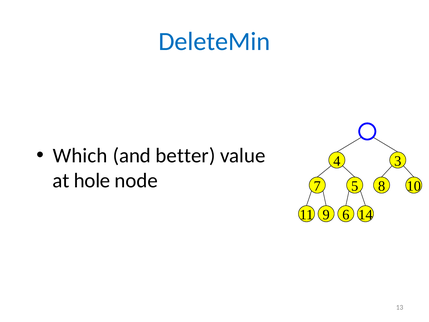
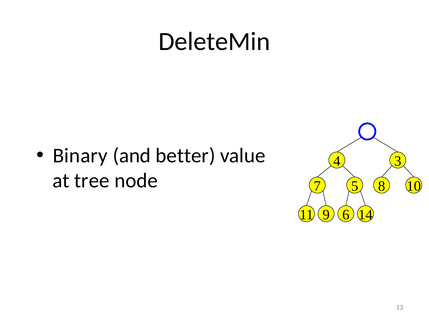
DeleteMin colour: blue -> black
Which: Which -> Binary
hole: hole -> tree
